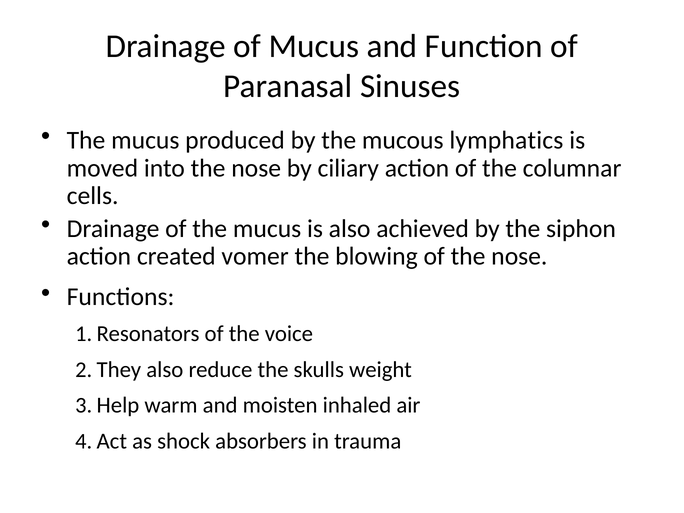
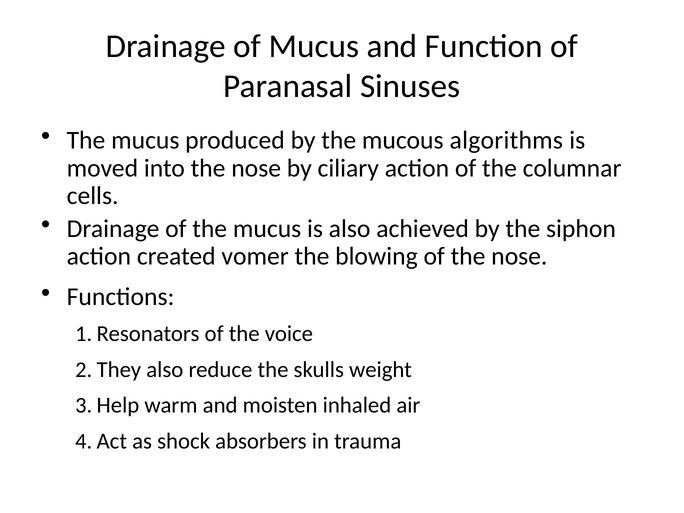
lymphatics: lymphatics -> algorithms
